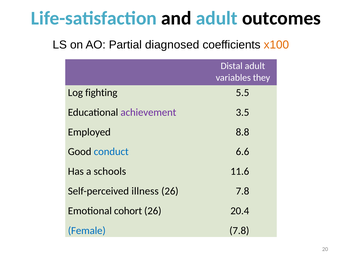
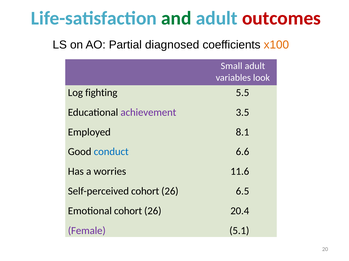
and colour: black -> green
outcomes colour: black -> red
Distal: Distal -> Small
they: they -> look
8.8: 8.8 -> 8.1
schools: schools -> worries
Self-perceived illness: illness -> cohort
7.8 at (243, 192): 7.8 -> 6.5
Female colour: blue -> purple
7.8 at (239, 231): 7.8 -> 5.1
